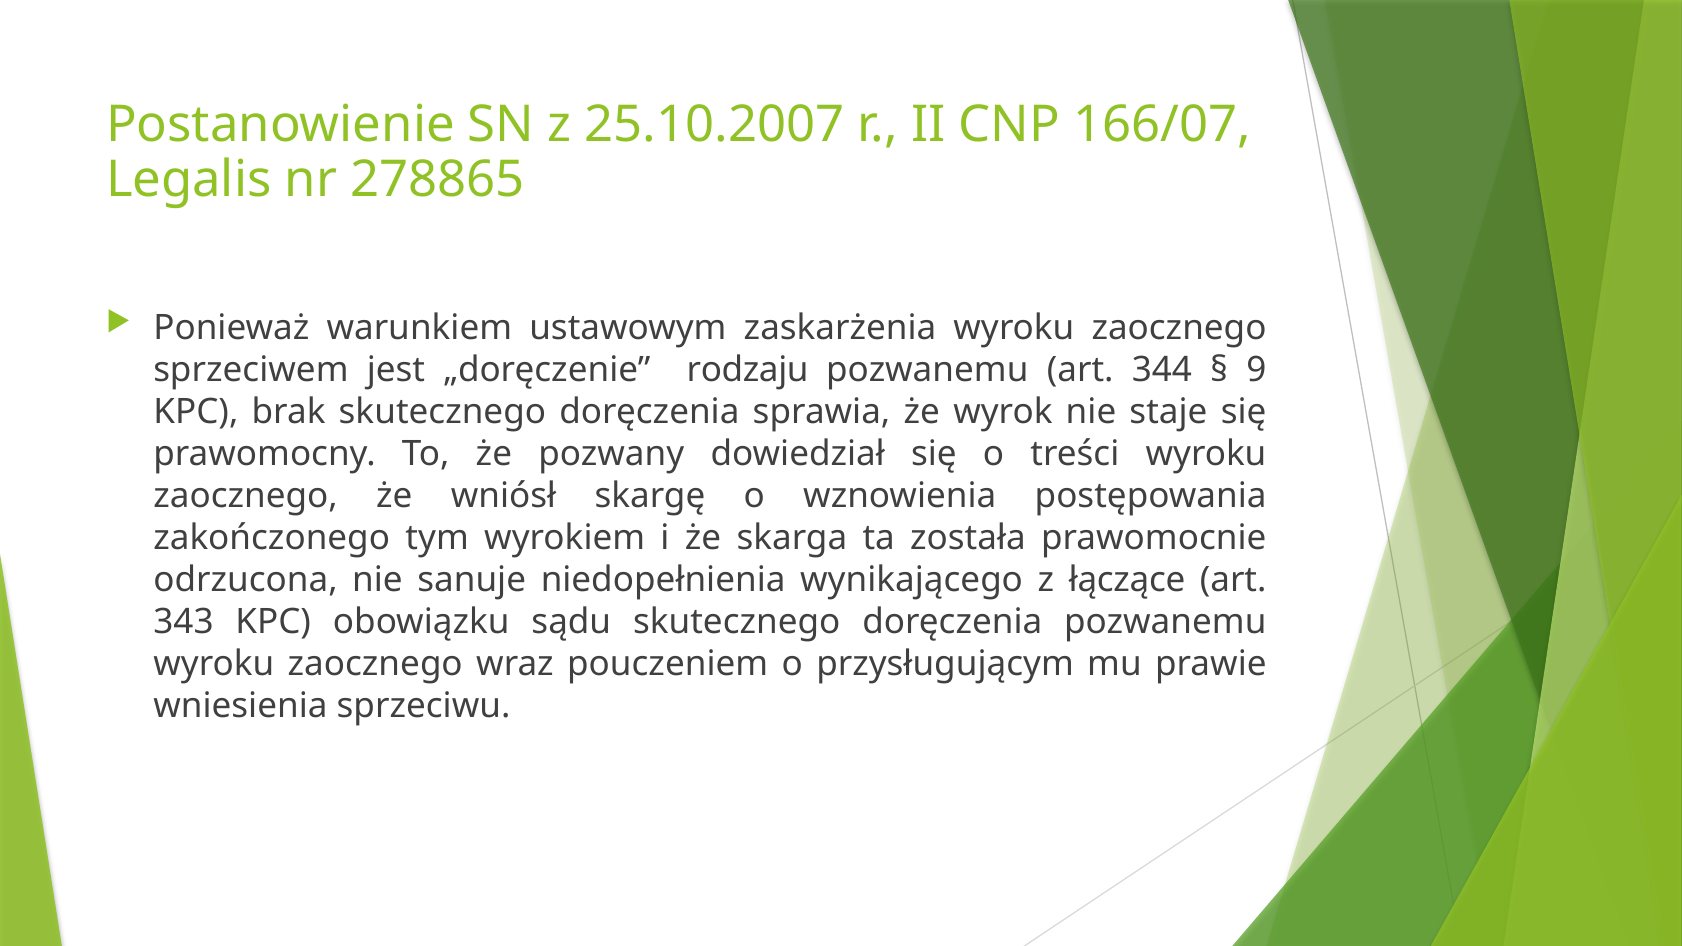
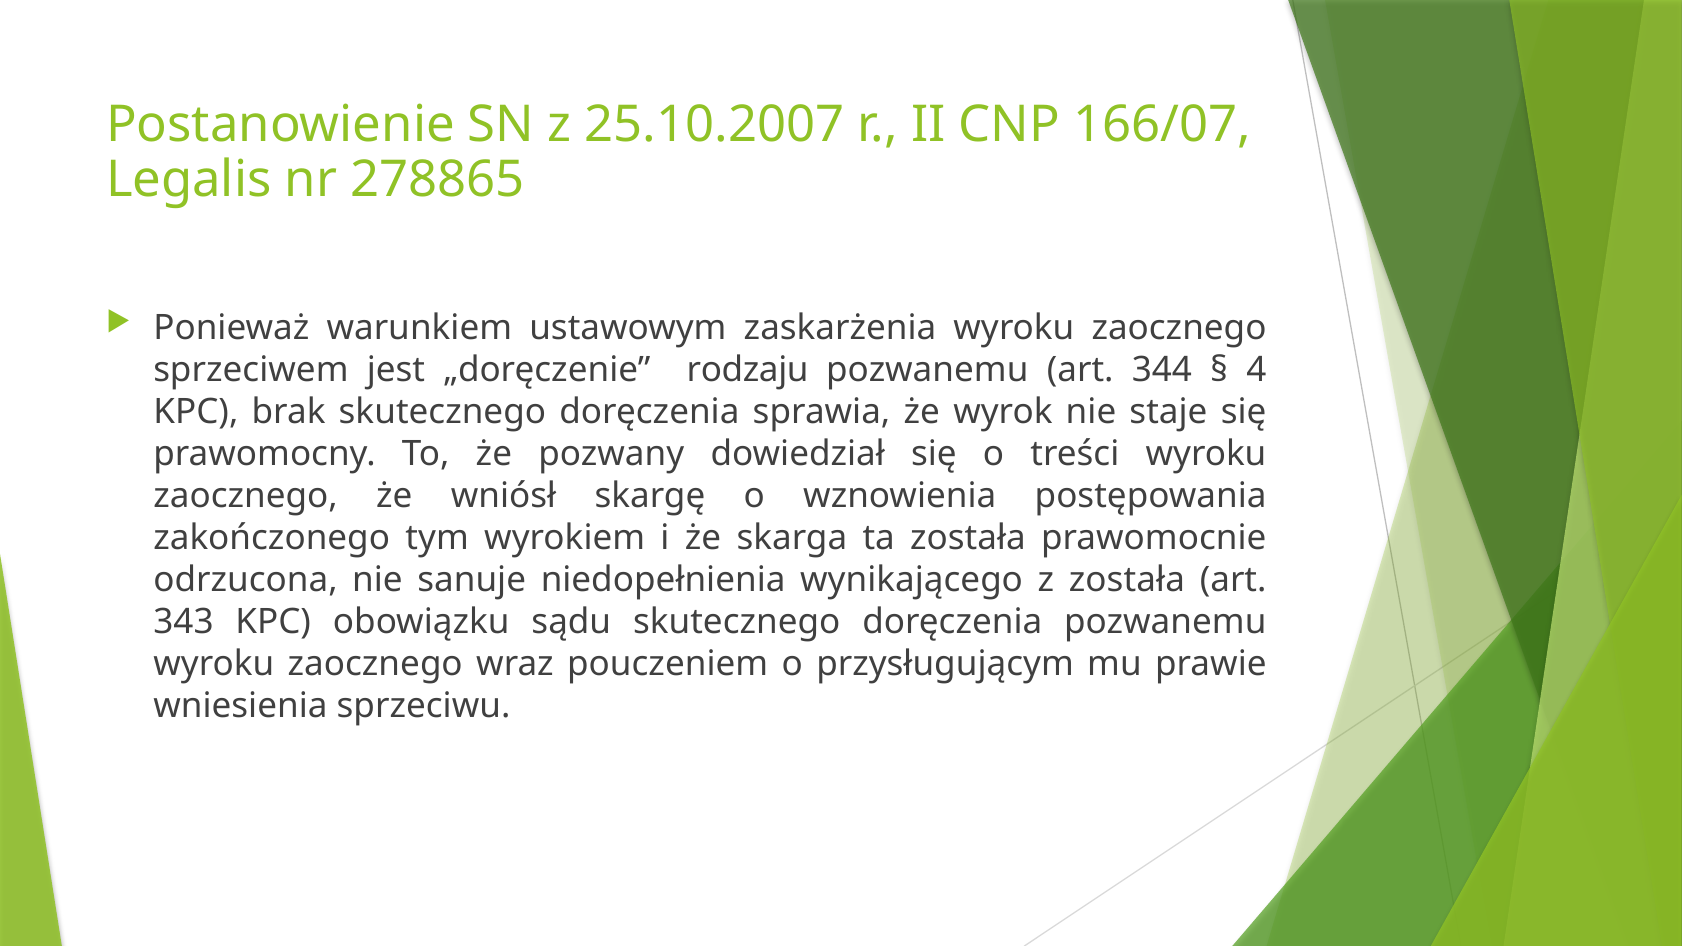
9: 9 -> 4
z łączące: łączące -> została
